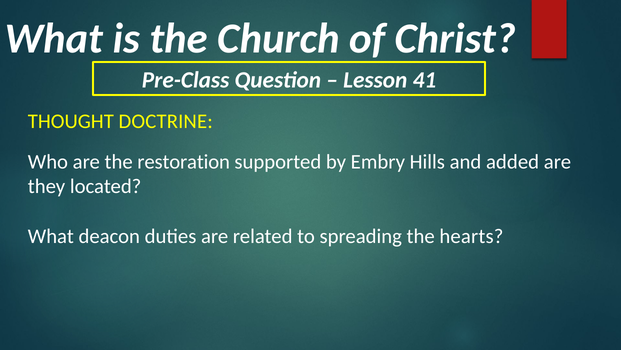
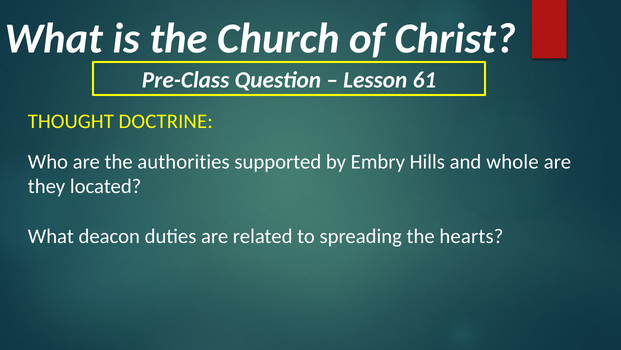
41: 41 -> 61
restoration: restoration -> authorities
added: added -> whole
